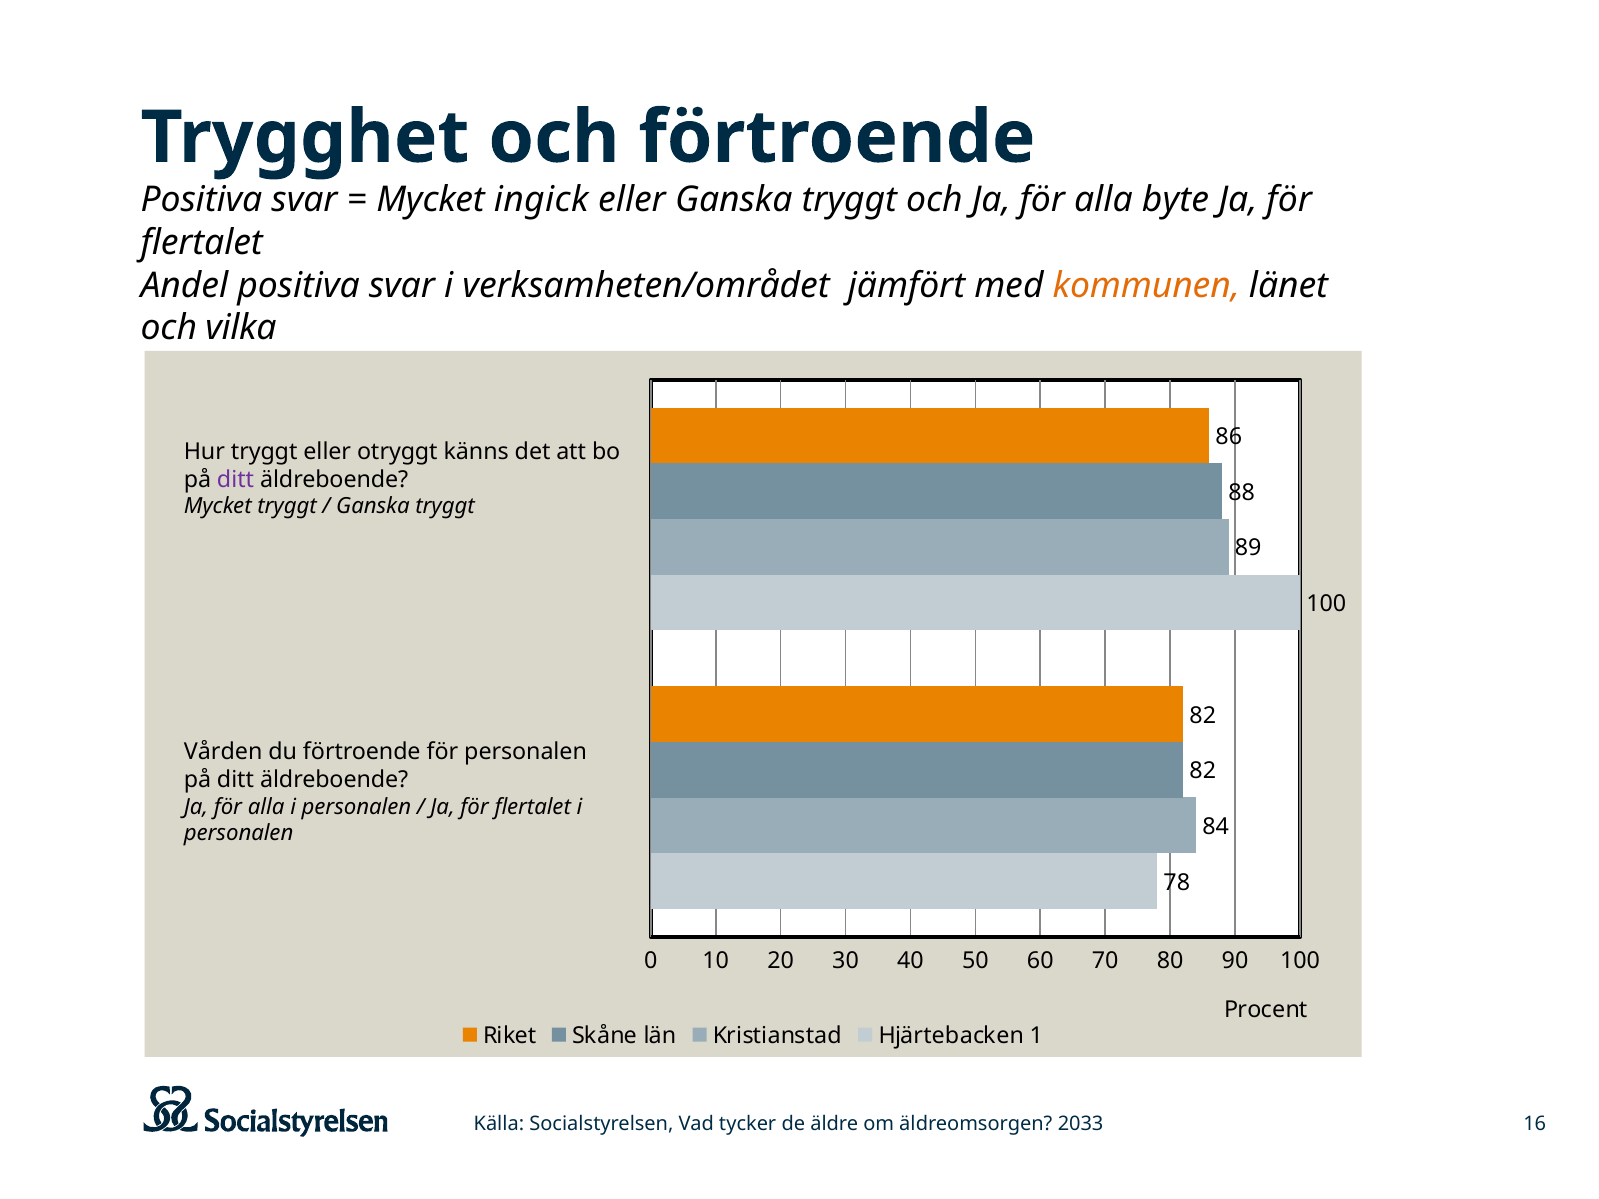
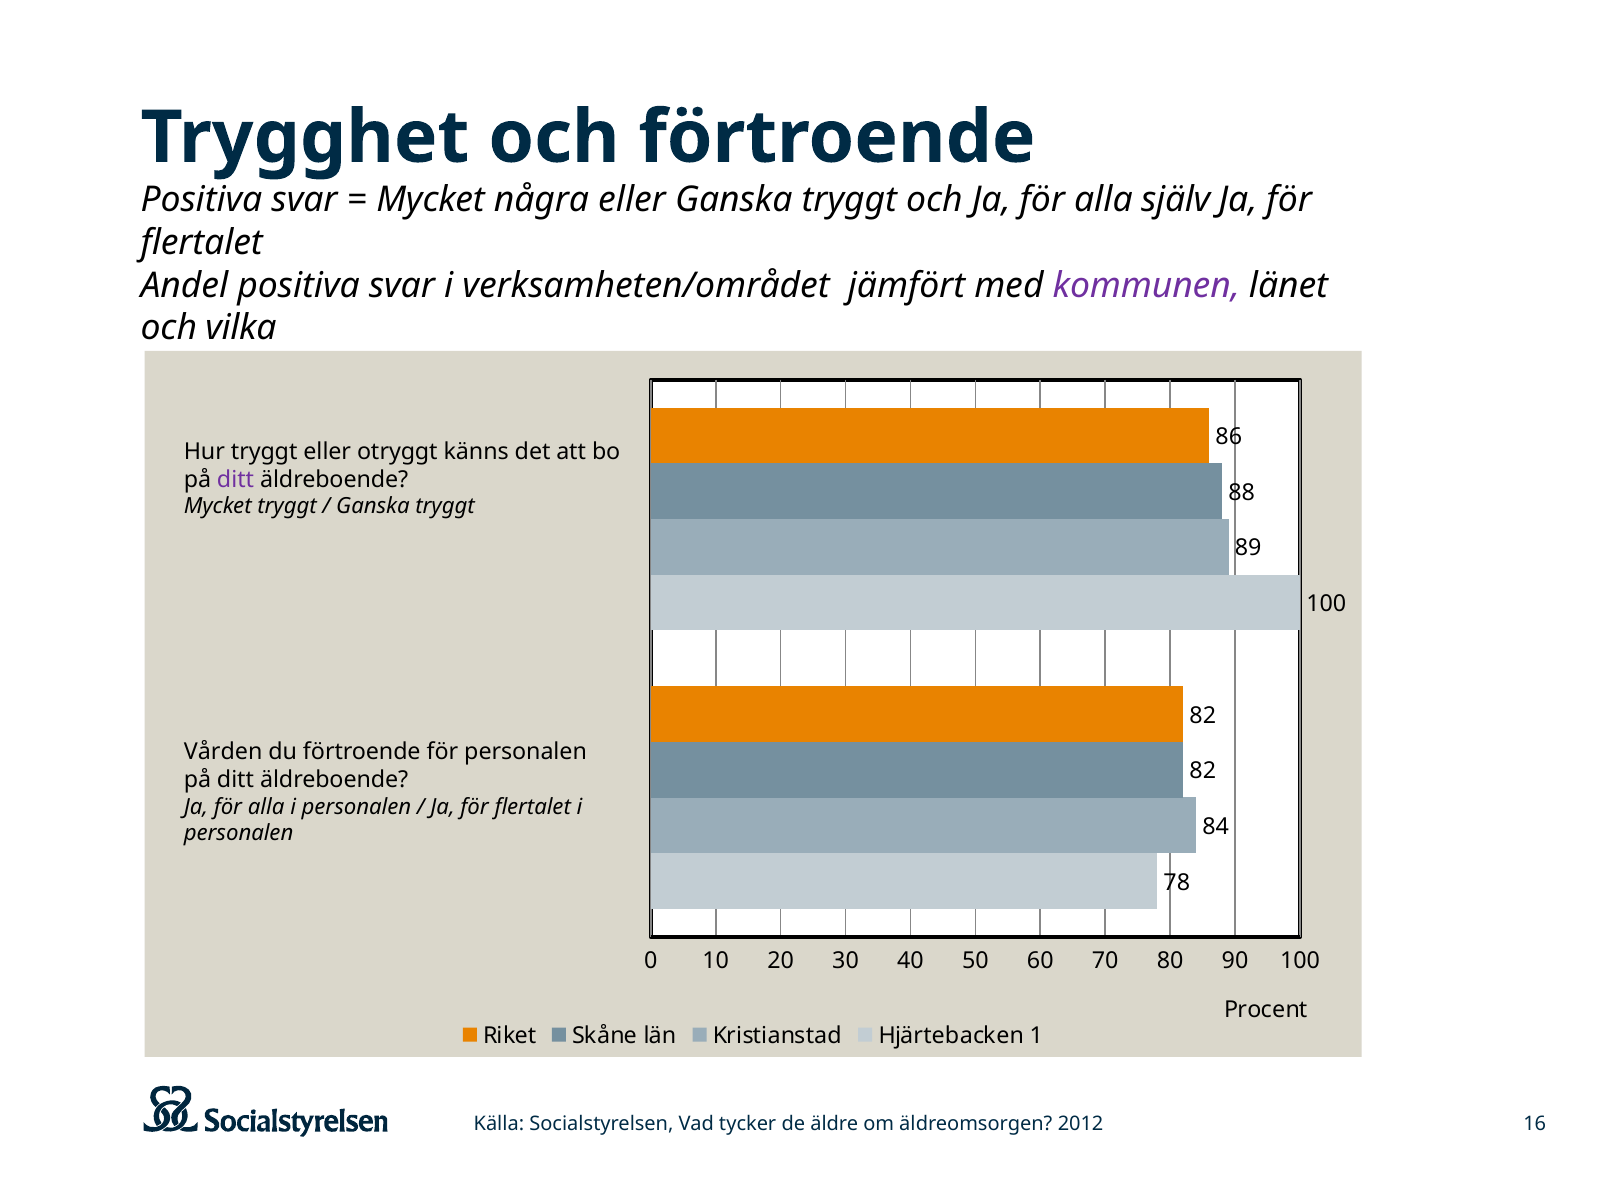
ingick: ingick -> några
byte: byte -> själv
kommunen colour: orange -> purple
2033: 2033 -> 2012
